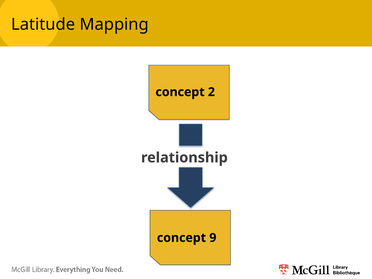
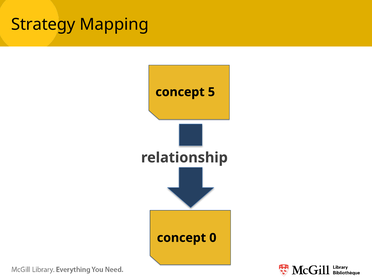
Latitude: Latitude -> Strategy
2: 2 -> 5
9: 9 -> 0
